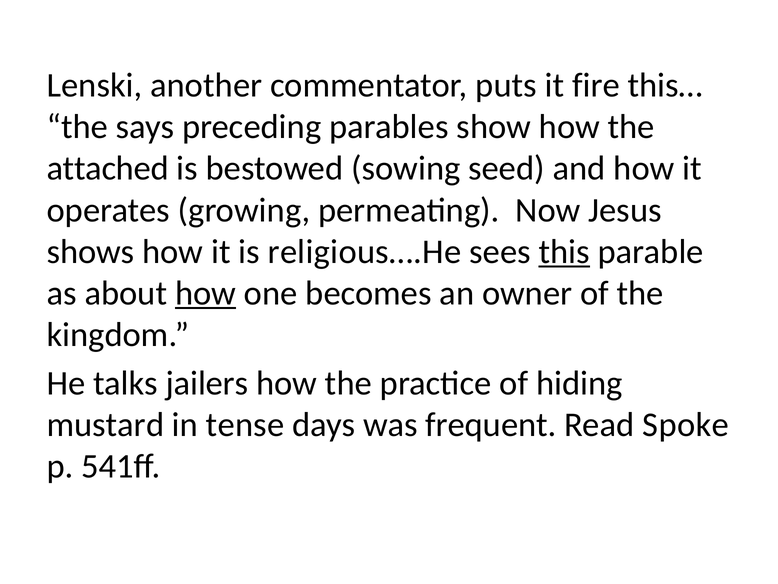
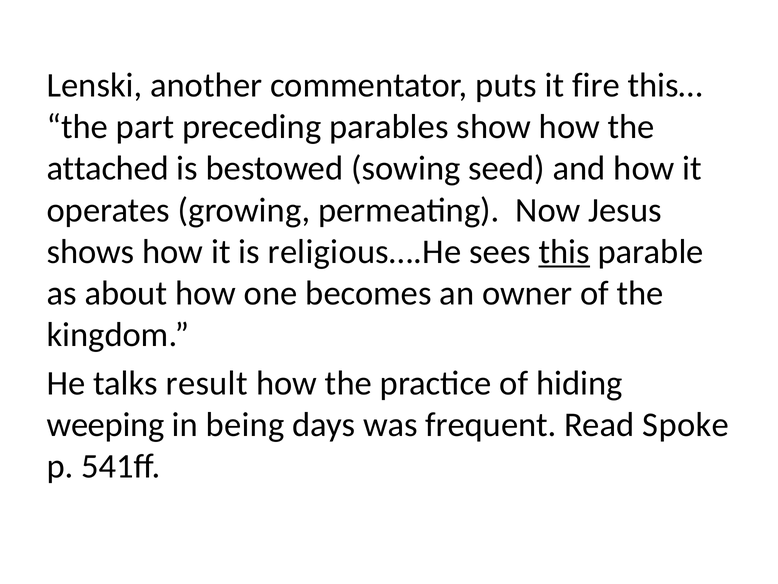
says: says -> part
how at (206, 293) underline: present -> none
jailers: jailers -> result
mustard: mustard -> weeping
tense: tense -> being
